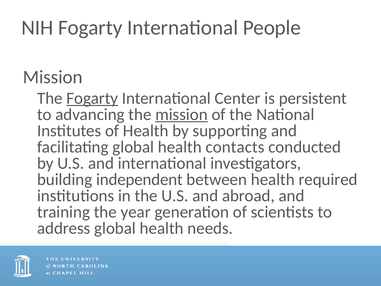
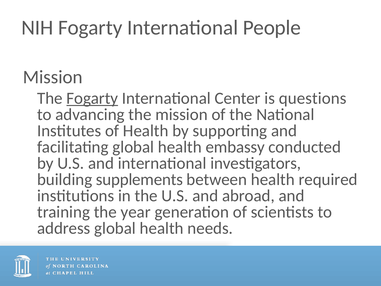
persistent: persistent -> questions
mission at (181, 114) underline: present -> none
contacts: contacts -> embassy
independent: independent -> supplements
